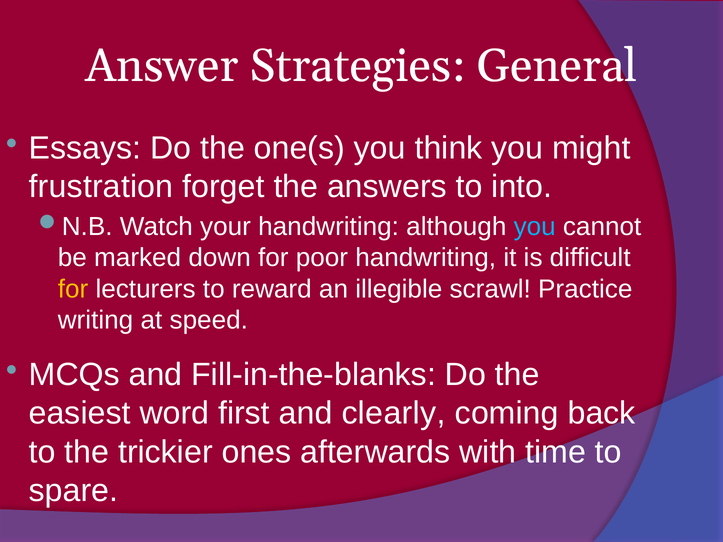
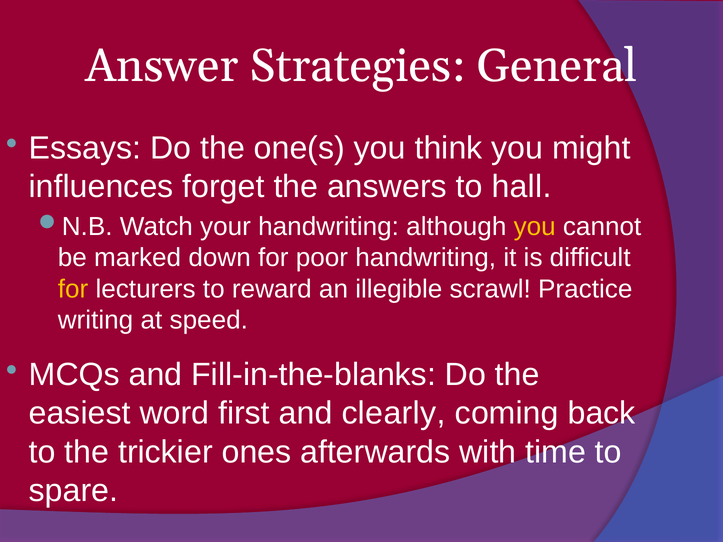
frustration: frustration -> influences
into: into -> hall
you at (535, 227) colour: light blue -> yellow
